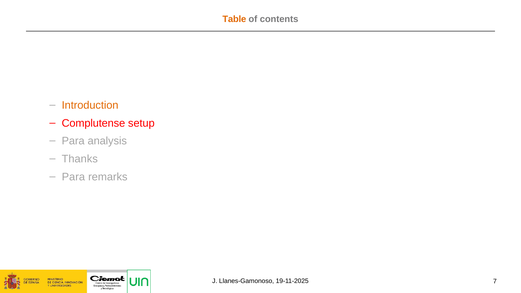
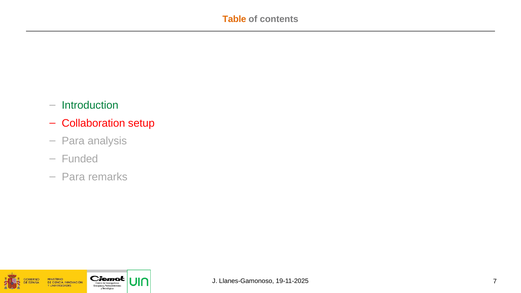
Introduction colour: orange -> green
Complutense: Complutense -> Collaboration
Thanks: Thanks -> Funded
